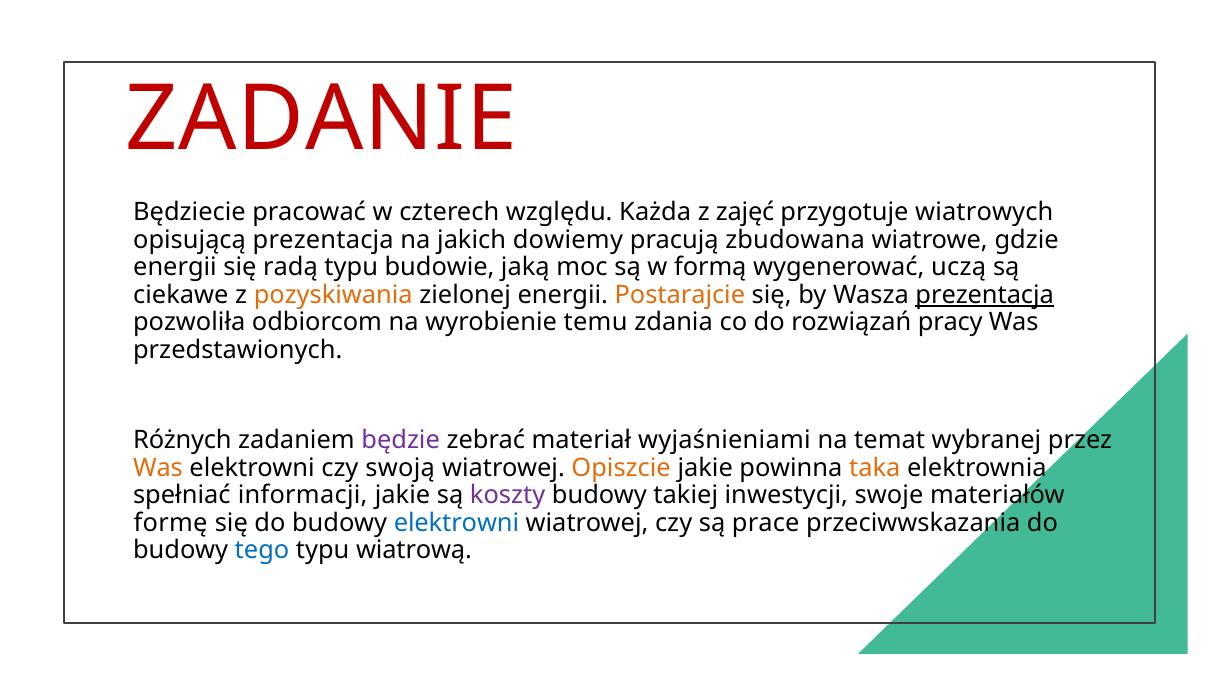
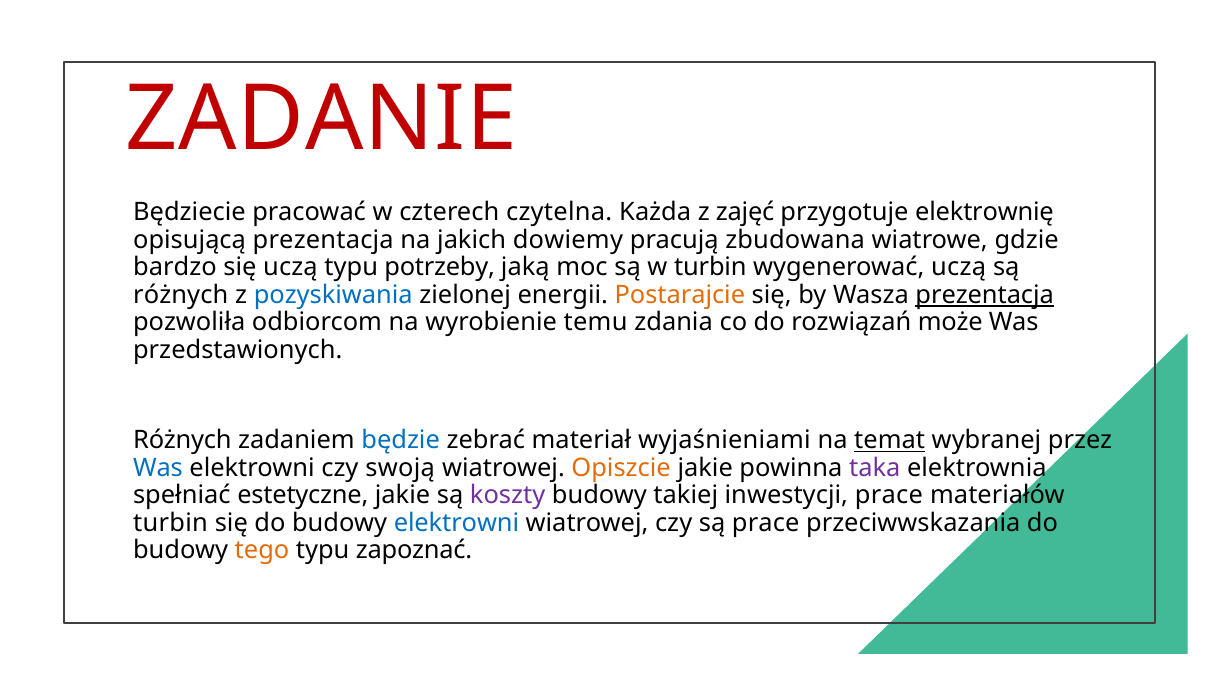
względu: względu -> czytelna
wiatrowych: wiatrowych -> elektrownię
energii at (175, 267): energii -> bardzo
się radą: radą -> uczą
budowie: budowie -> potrzeby
w formą: formą -> turbin
ciekawe at (181, 295): ciekawe -> różnych
pozyskiwania colour: orange -> blue
pracy: pracy -> może
będzie colour: purple -> blue
temat underline: none -> present
Was at (158, 468) colour: orange -> blue
taka colour: orange -> purple
informacji: informacji -> estetyczne
inwestycji swoje: swoje -> prace
formę at (171, 523): formę -> turbin
tego colour: blue -> orange
wiatrową: wiatrową -> zapoznać
